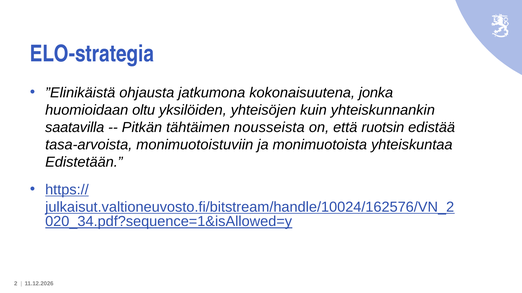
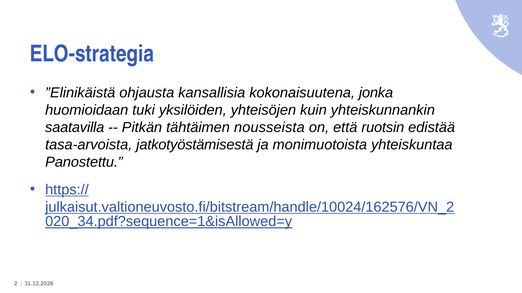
jatkumona: jatkumona -> kansallisia
oltu: oltu -> tuki
monimuotoistuviin: monimuotoistuviin -> jatkotyöstämisestä
Edistetään: Edistetään -> Panostettu
